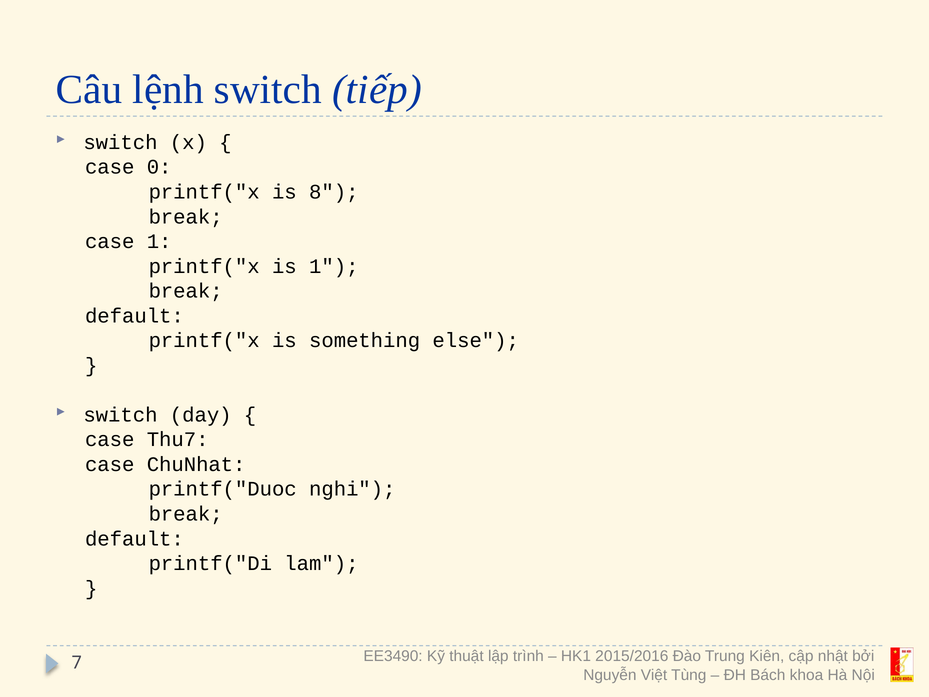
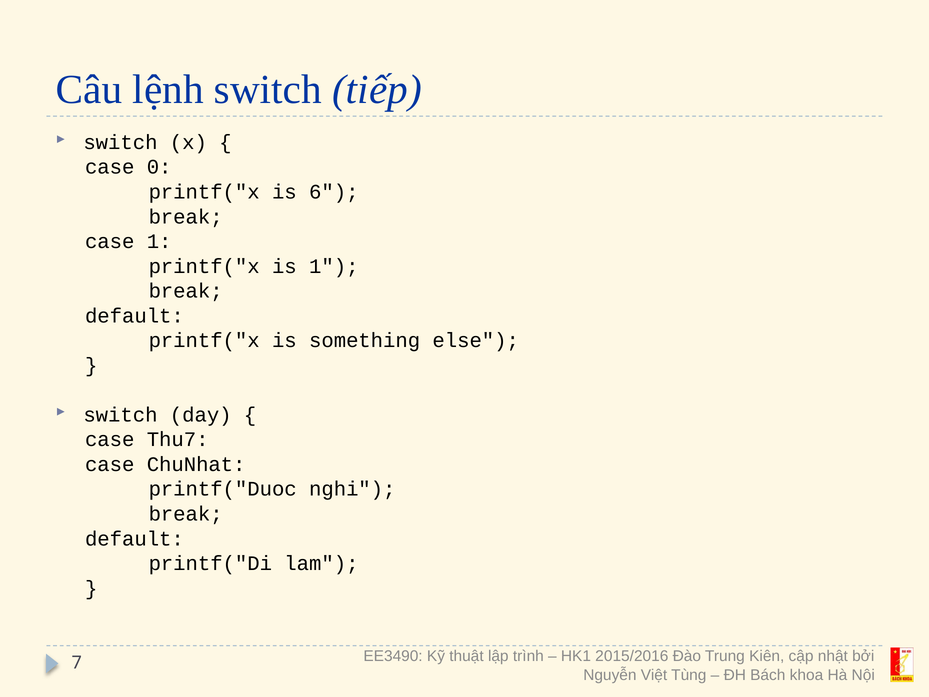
8: 8 -> 6
